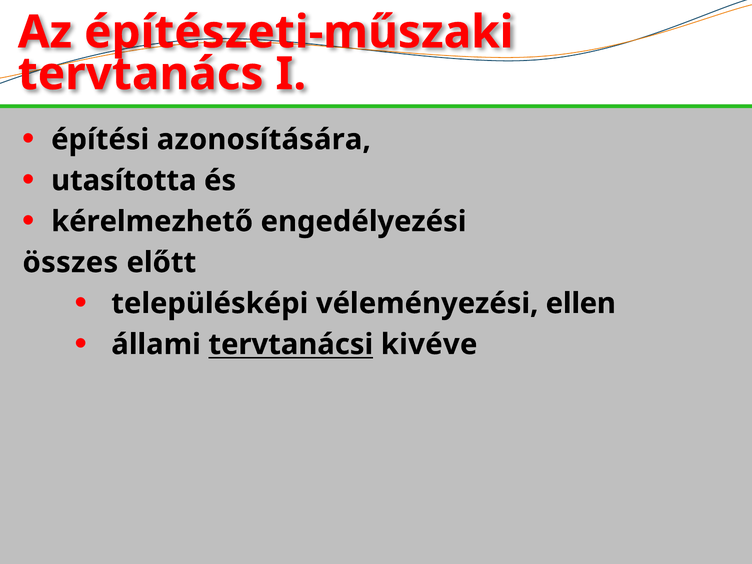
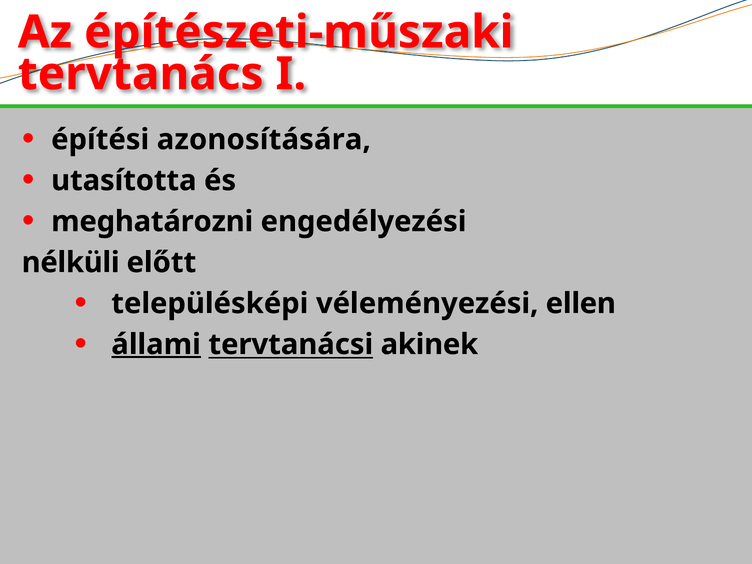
kérelmezhető: kérelmezhető -> meghatározni
összes: összes -> nélküli
állami underline: none -> present
kivéve: kivéve -> akinek
